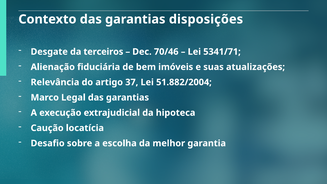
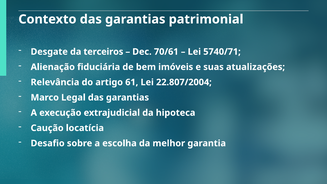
disposições: disposições -> patrimonial
70/46: 70/46 -> 70/61
5341/71: 5341/71 -> 5740/71
37: 37 -> 61
51.882/2004: 51.882/2004 -> 22.807/2004
